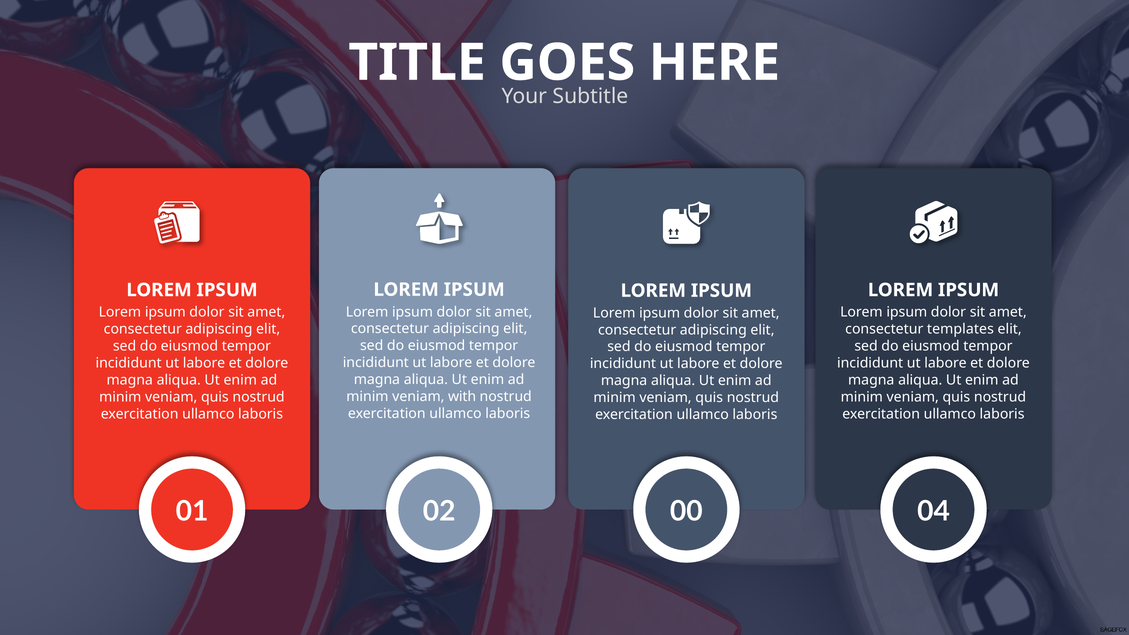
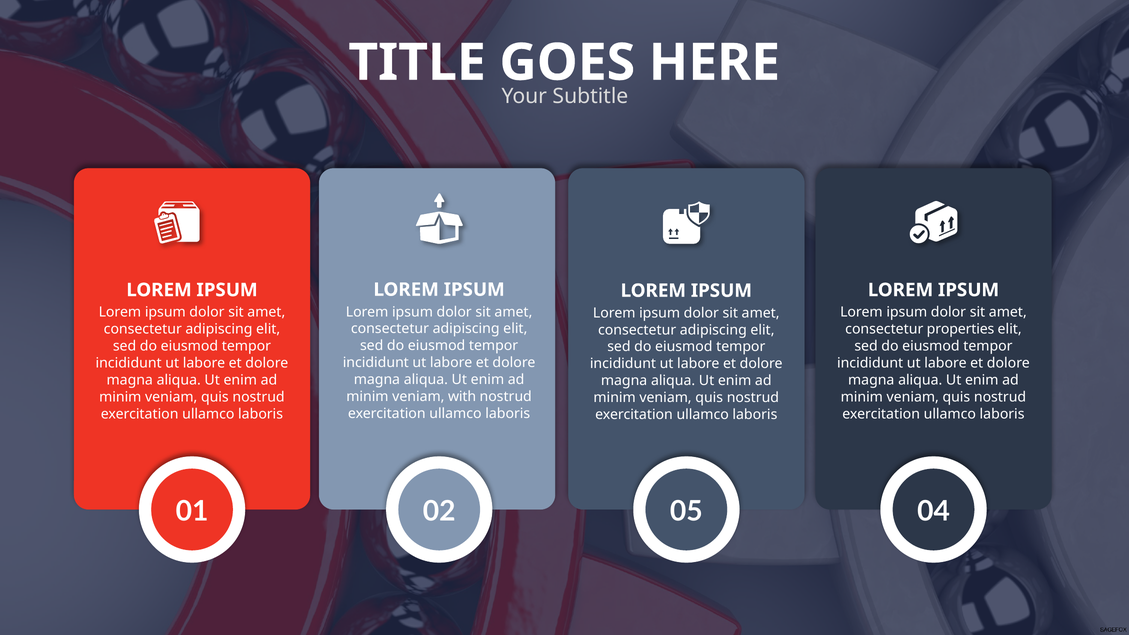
templates: templates -> properties
00: 00 -> 05
